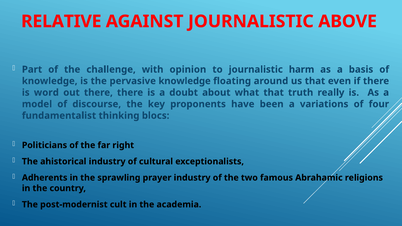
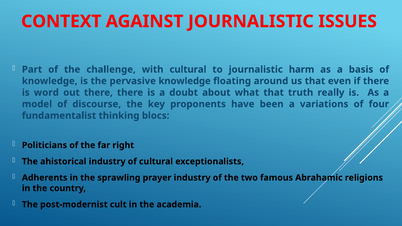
RELATIVE: RELATIVE -> CONTEXT
ABOVE: ABOVE -> ISSUES
with opinion: opinion -> cultural
